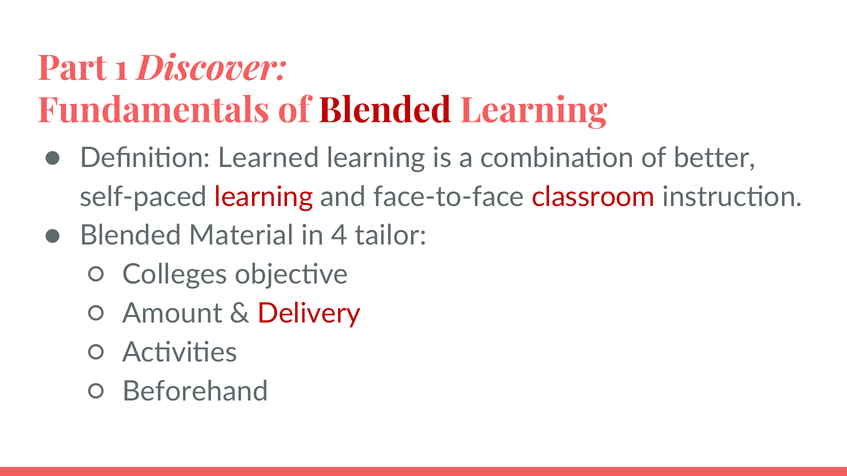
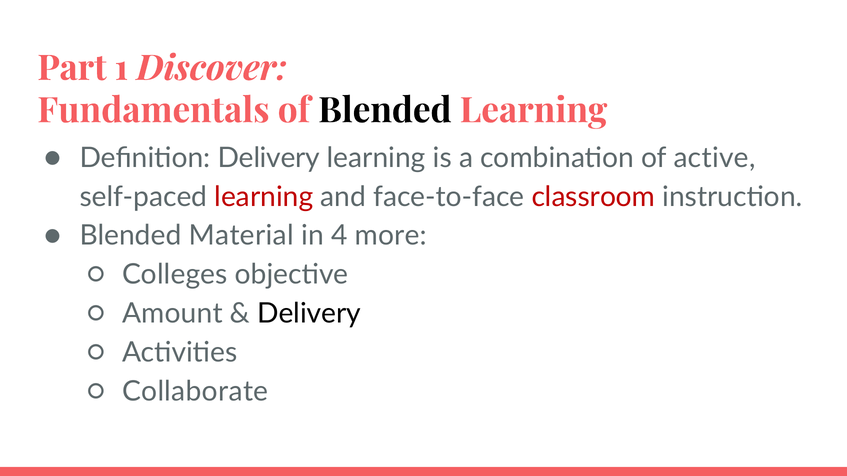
Blended at (385, 111) colour: red -> black
Definition Learned: Learned -> Delivery
better: better -> active
tailor: tailor -> more
Delivery at (309, 314) colour: red -> black
Beforehand: Beforehand -> Collaborate
